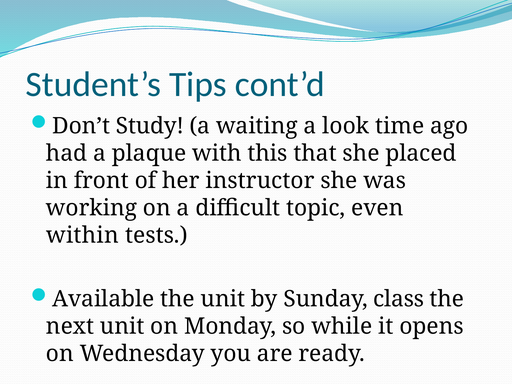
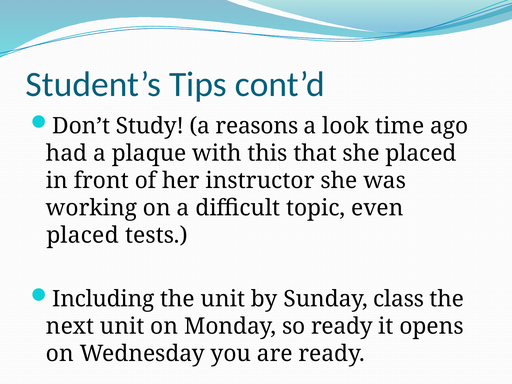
waiting: waiting -> reasons
within at (83, 235): within -> placed
Available: Available -> Including
so while: while -> ready
